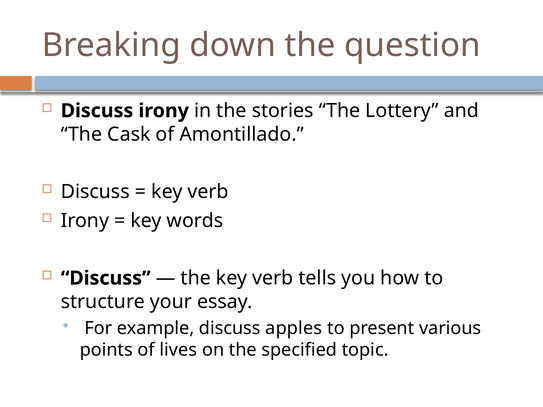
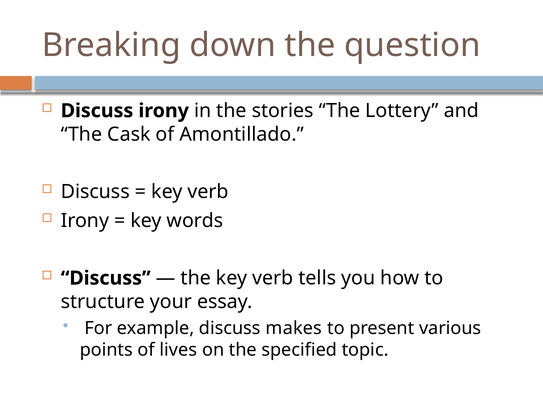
apples: apples -> makes
